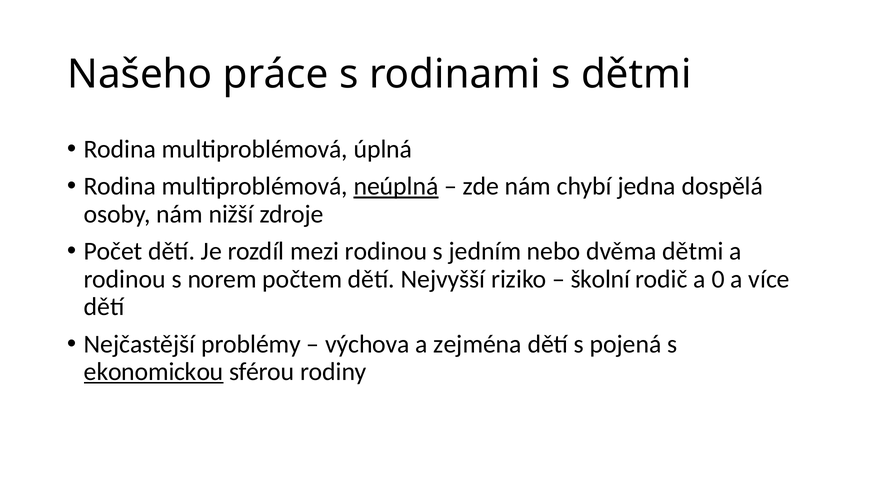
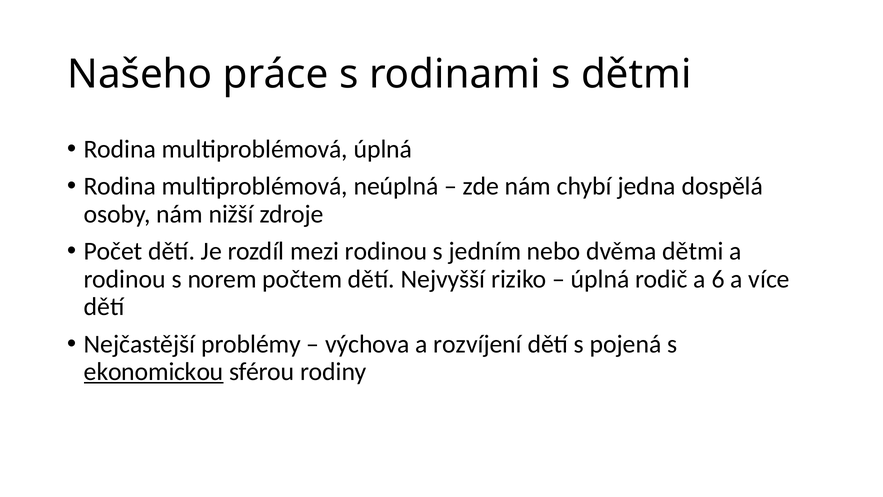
neúplná underline: present -> none
školní at (600, 279): školní -> úplná
0: 0 -> 6
zejména: zejména -> rozvíjení
